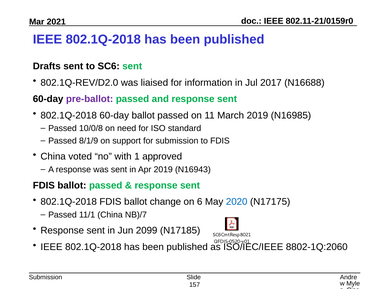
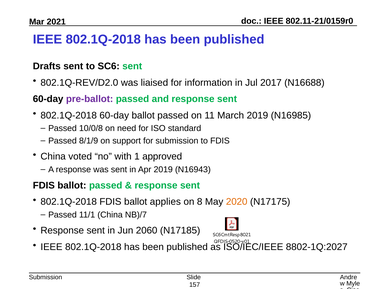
change: change -> applies
6: 6 -> 8
2020 colour: blue -> orange
2099: 2099 -> 2060
8802-1Q:2060: 8802-1Q:2060 -> 8802-1Q:2027
